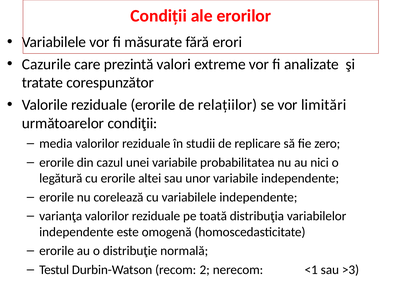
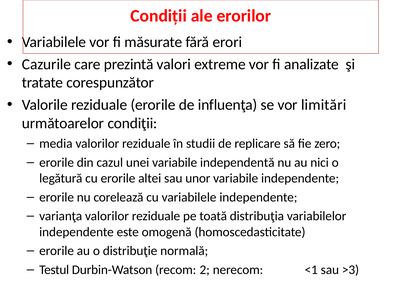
relațiilor: relațiilor -> influenţa
probabilitatea: probabilitatea -> independentă
